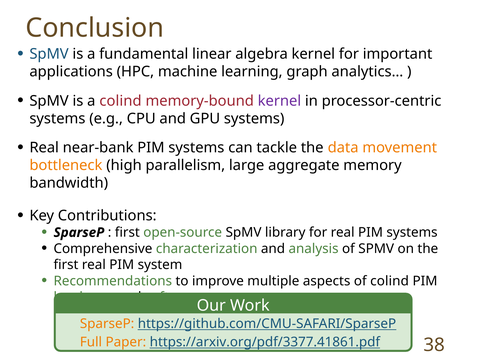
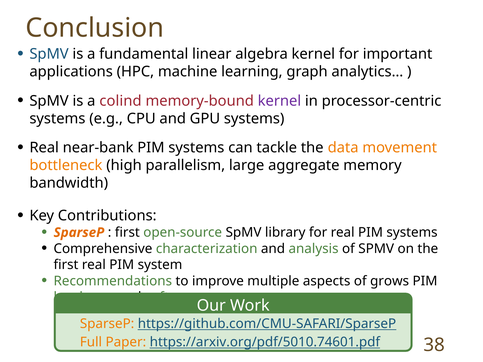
SparseP at (79, 233) colour: black -> orange
of colind: colind -> grows
https://arxiv.org/pdf/3377.41861.pdf: https://arxiv.org/pdf/3377.41861.pdf -> https://arxiv.org/pdf/5010.74601.pdf
